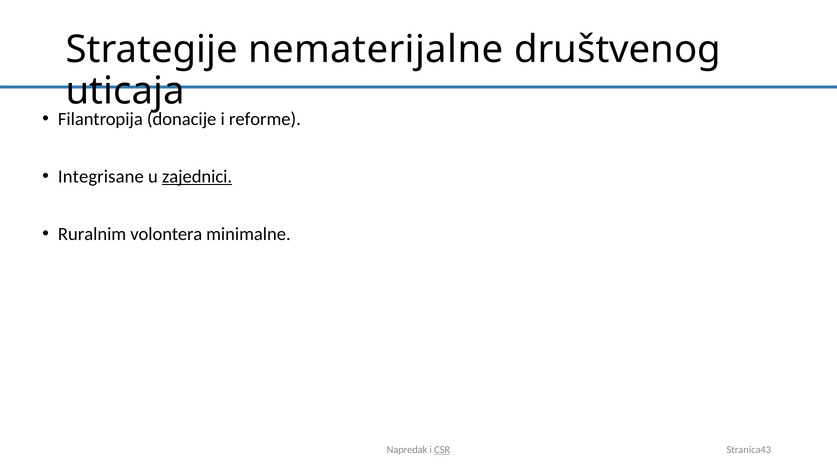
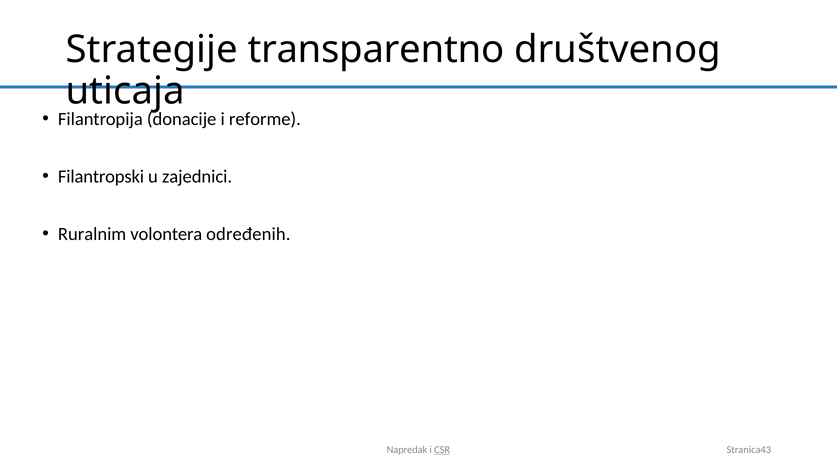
nematerijalne: nematerijalne -> transparentno
Integrisane: Integrisane -> Filantropski
zajednici underline: present -> none
minimalne: minimalne -> određenih
